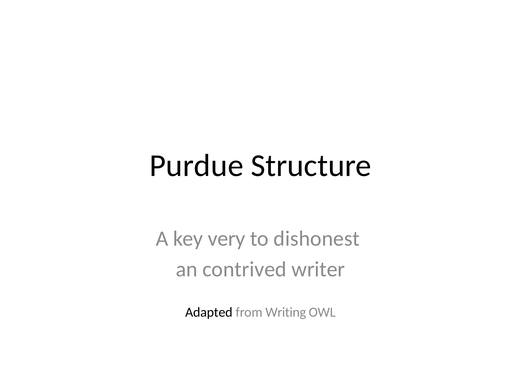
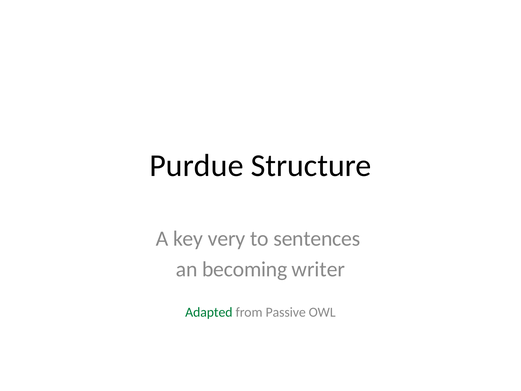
dishonest: dishonest -> sentences
contrived: contrived -> becoming
Adapted colour: black -> green
Writing: Writing -> Passive
